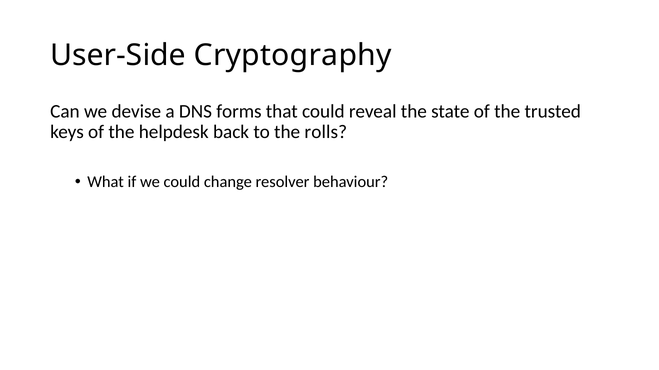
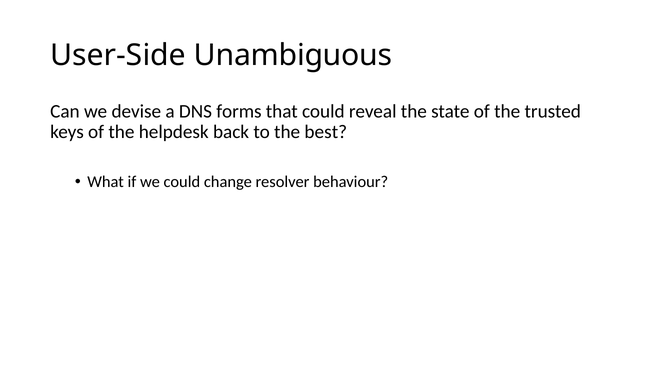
Cryptography: Cryptography -> Unambiguous
rolls: rolls -> best
